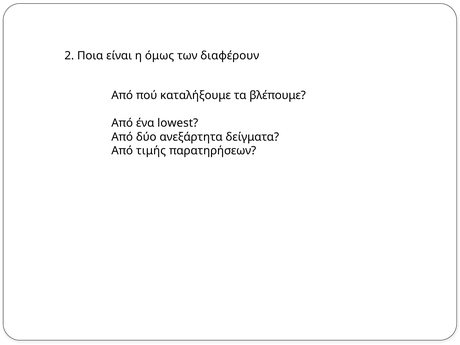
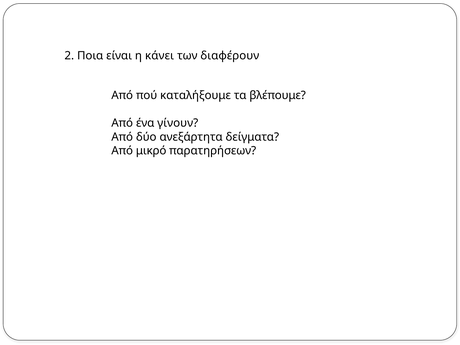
όμως: όμως -> κάνει
lowest: lowest -> γίνουν
τιμής: τιμής -> μικρό
